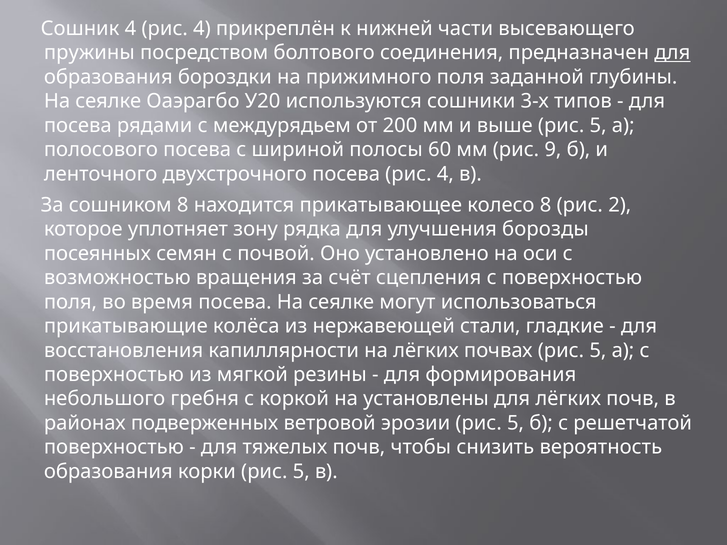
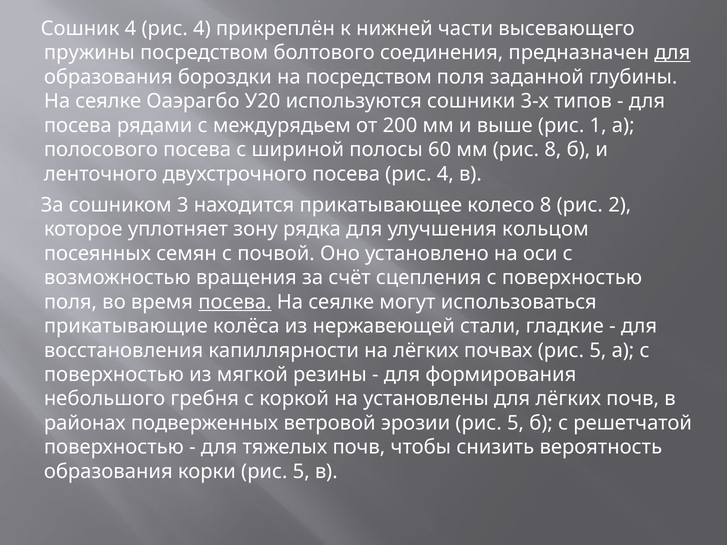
на прижимного: прижимного -> посредством
выше рис 5: 5 -> 1
рис 9: 9 -> 8
сошником 8: 8 -> 3
борозды: борозды -> кольцом
посева at (235, 302) underline: none -> present
